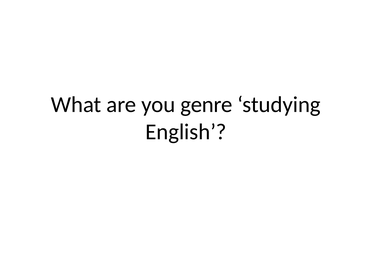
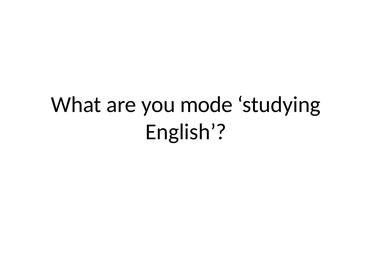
genre: genre -> mode
